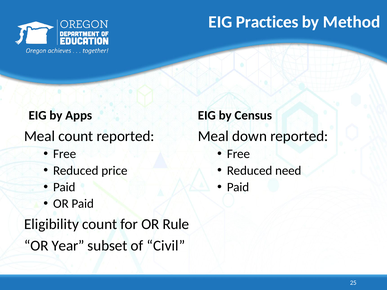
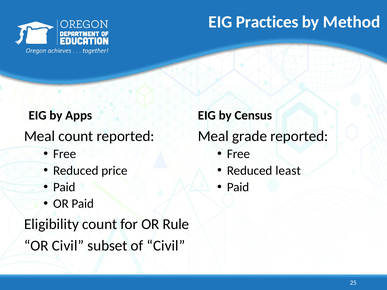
down: down -> grade
need: need -> least
OR Year: Year -> Civil
